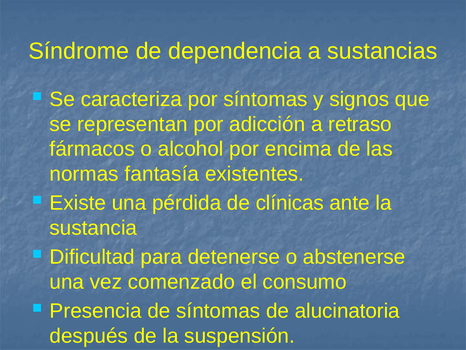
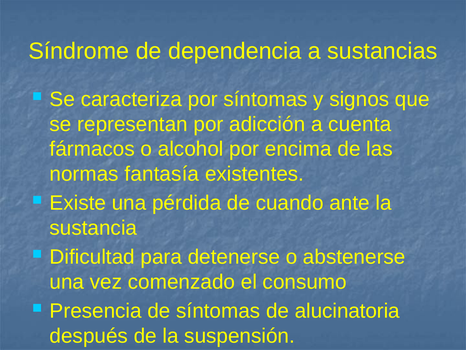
retraso: retraso -> cuenta
clínicas: clínicas -> cuando
